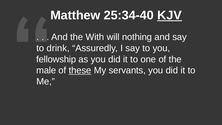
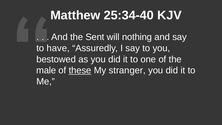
KJV underline: present -> none
With: With -> Sent
drink: drink -> have
fellowship: fellowship -> bestowed
servants: servants -> stranger
